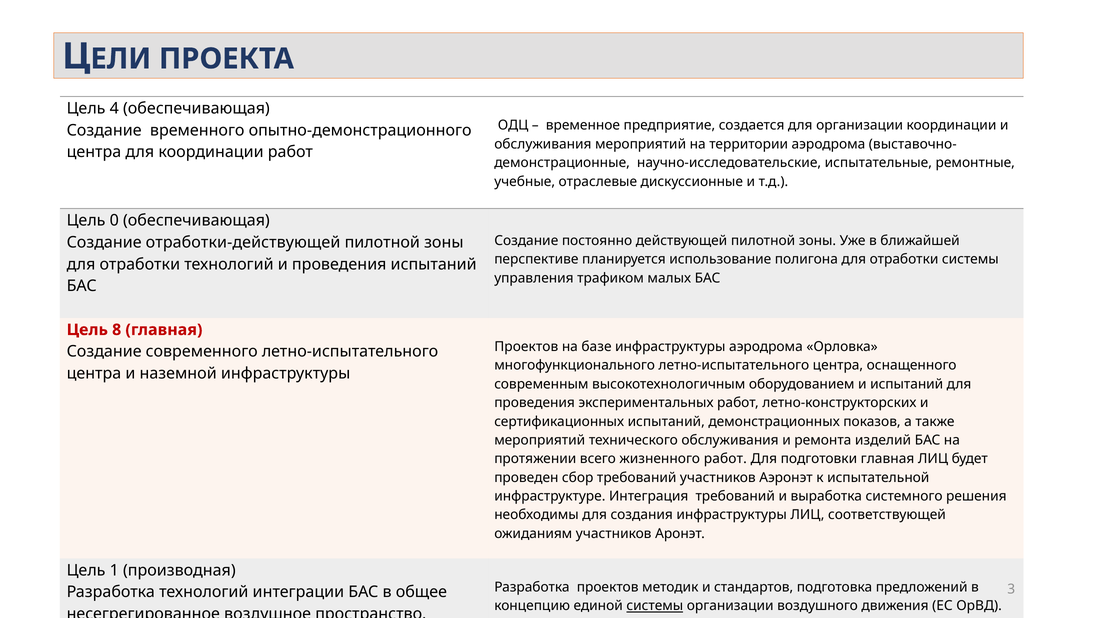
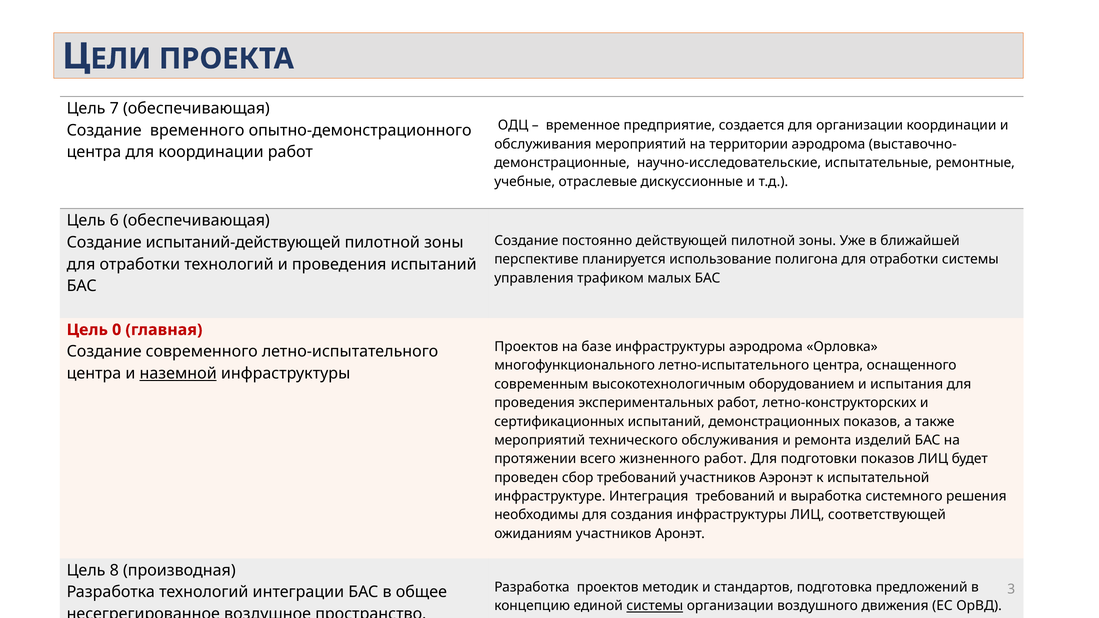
4: 4 -> 7
0: 0 -> 6
отработки-действующей: отработки-действующей -> испытаний-действующей
8: 8 -> 0
наземной underline: none -> present
и испытаний: испытаний -> испытания
подготовки главная: главная -> показов
1: 1 -> 8
